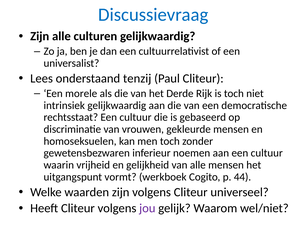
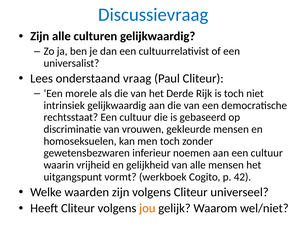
tenzij: tenzij -> vraag
44: 44 -> 42
jou colour: purple -> orange
